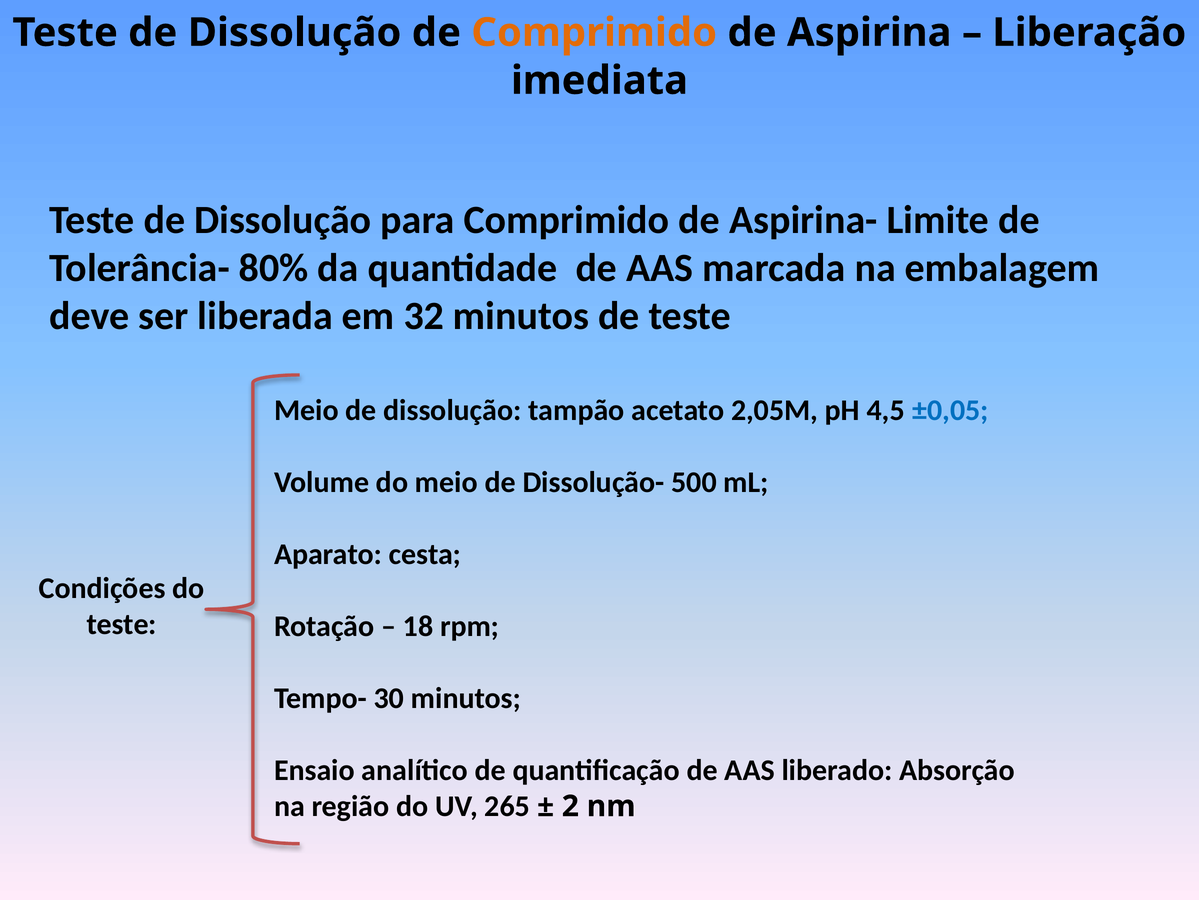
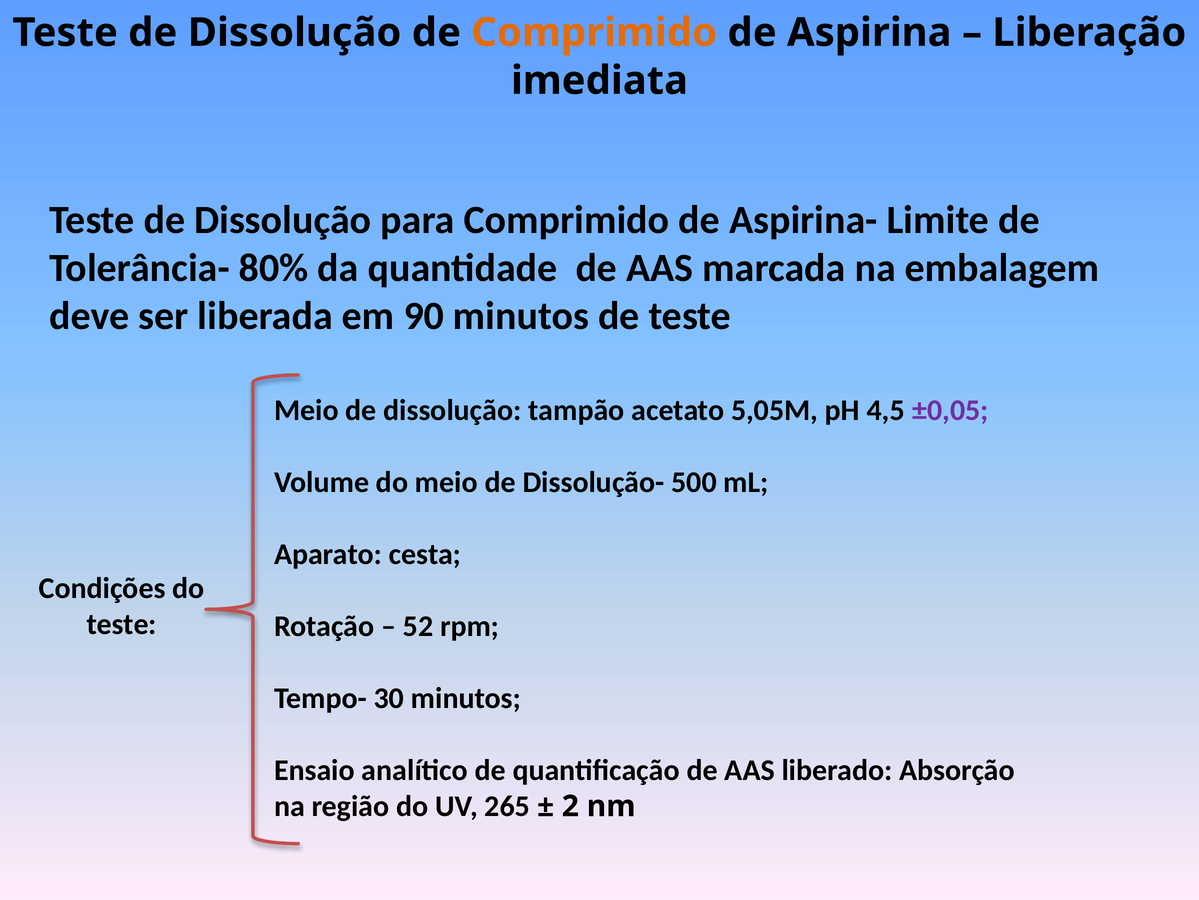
32: 32 -> 90
2,05M: 2,05M -> 5,05M
±0,05 colour: blue -> purple
18: 18 -> 52
